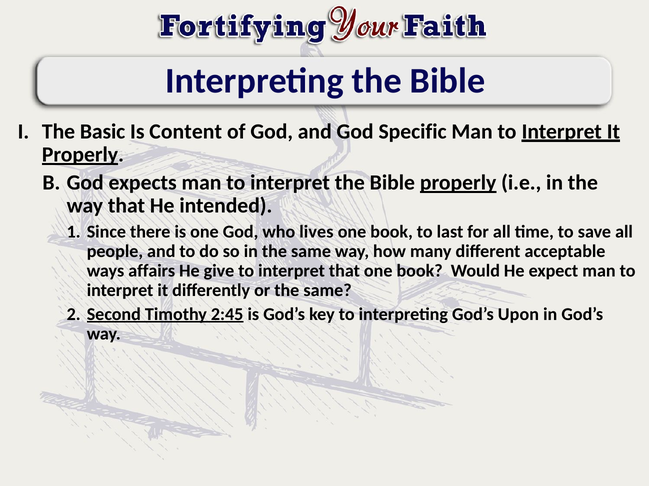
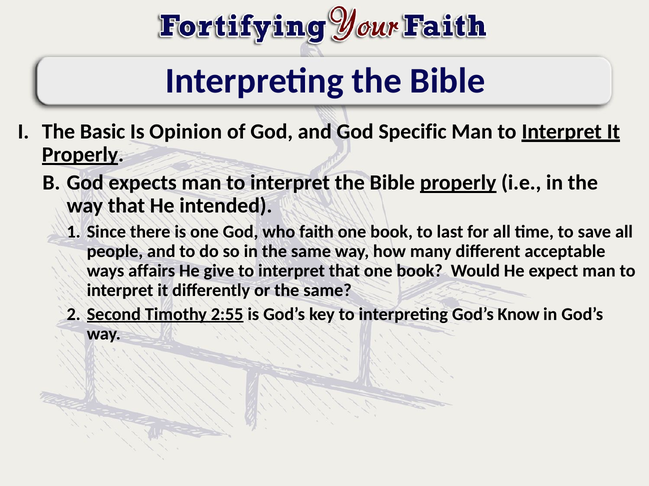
Content: Content -> Opinion
lives: lives -> faith
2:45: 2:45 -> 2:55
Upon: Upon -> Know
